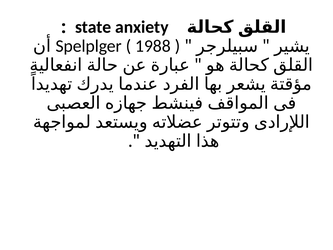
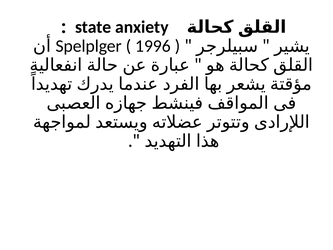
1988: 1988 -> 1996
